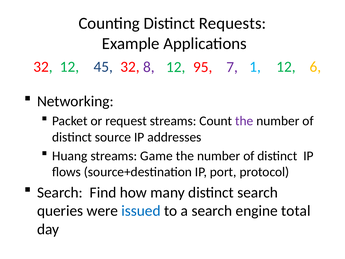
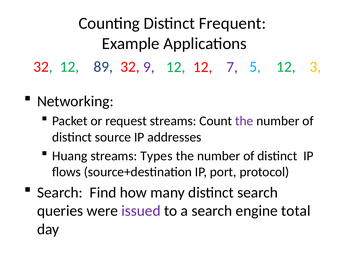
Requests: Requests -> Frequent
45: 45 -> 89
8: 8 -> 9
12 95: 95 -> 12
1: 1 -> 5
6: 6 -> 3
Game: Game -> Types
issued colour: blue -> purple
